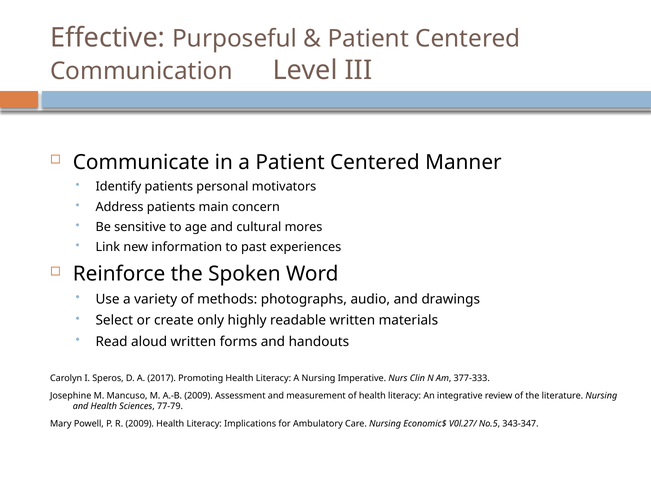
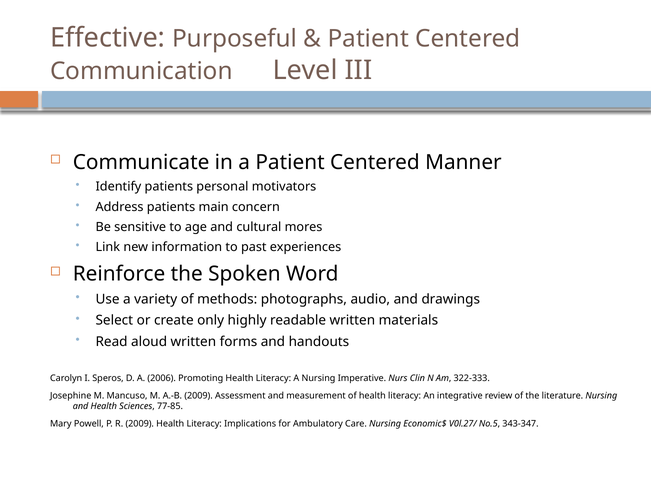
2017: 2017 -> 2006
377-333: 377-333 -> 322-333
77-79: 77-79 -> 77-85
